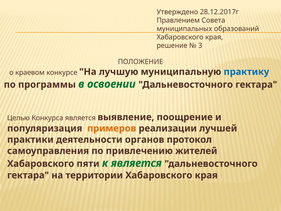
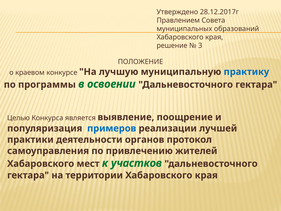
примеров colour: orange -> blue
пяти: пяти -> мест
к является: является -> участков
